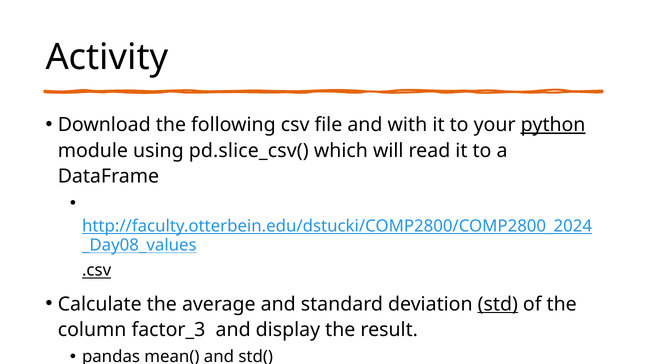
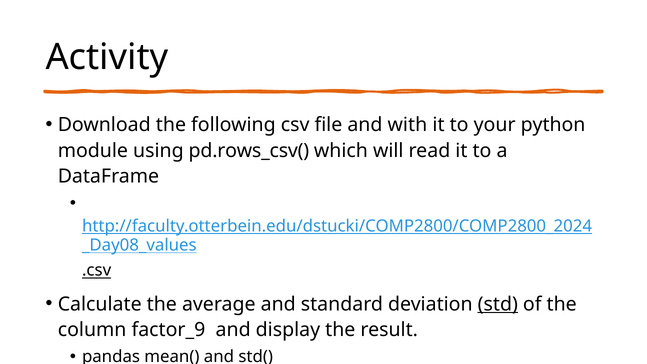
python underline: present -> none
pd.slice_csv(: pd.slice_csv( -> pd.rows_csv(
factor_3: factor_3 -> factor_9
